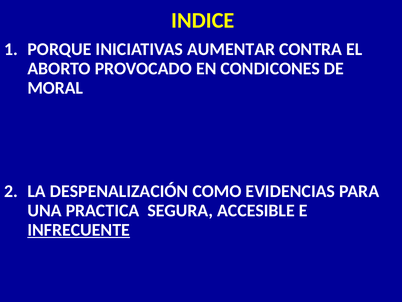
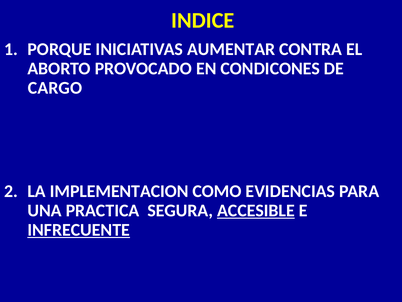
MORAL: MORAL -> CARGO
DESPENALIZACIÓN: DESPENALIZACIÓN -> IMPLEMENTACION
ACCESIBLE underline: none -> present
